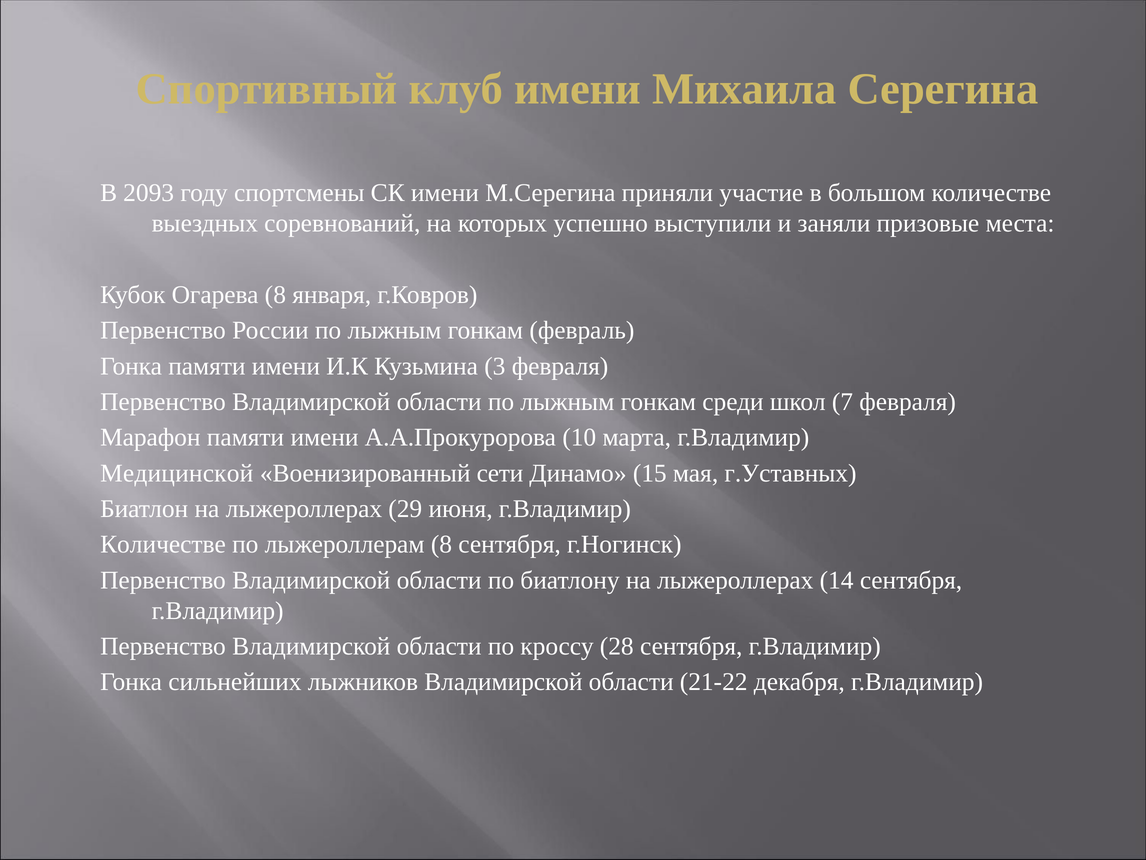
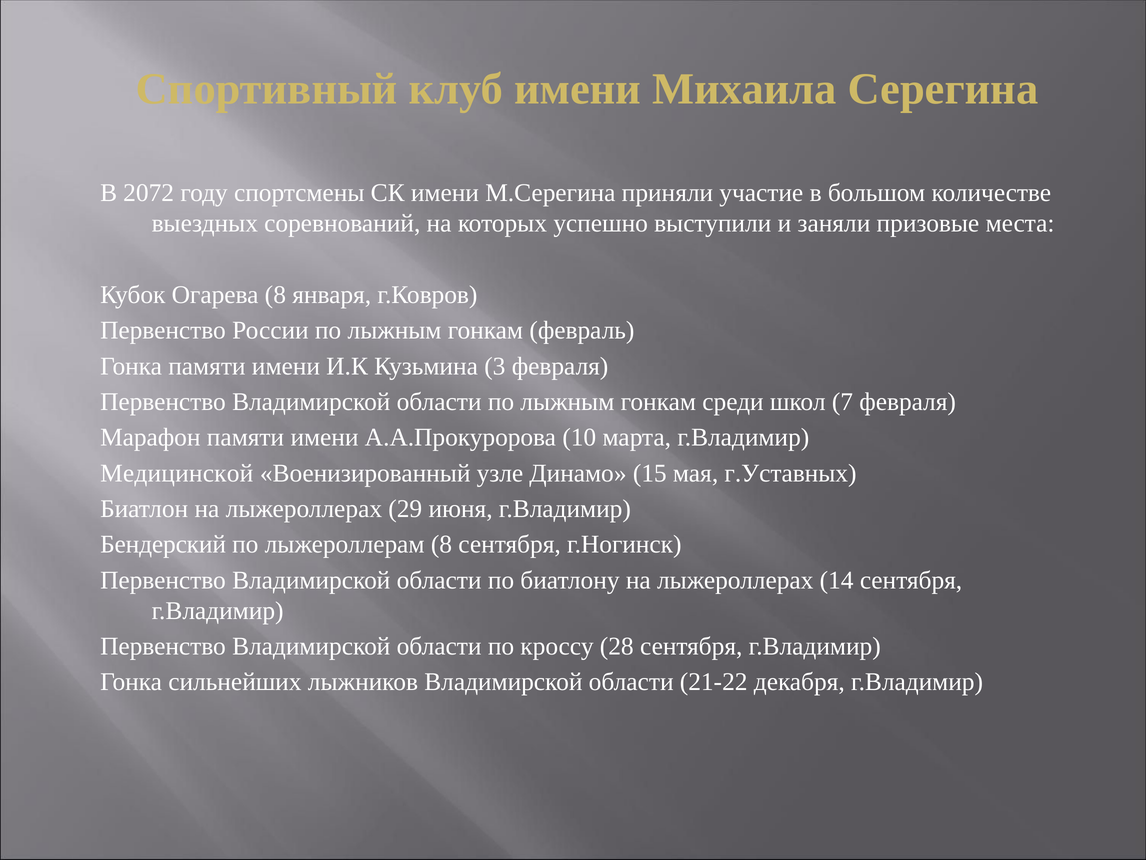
2093: 2093 -> 2072
сети: сети -> узле
Количестве at (163, 544): Количестве -> Бендерский
